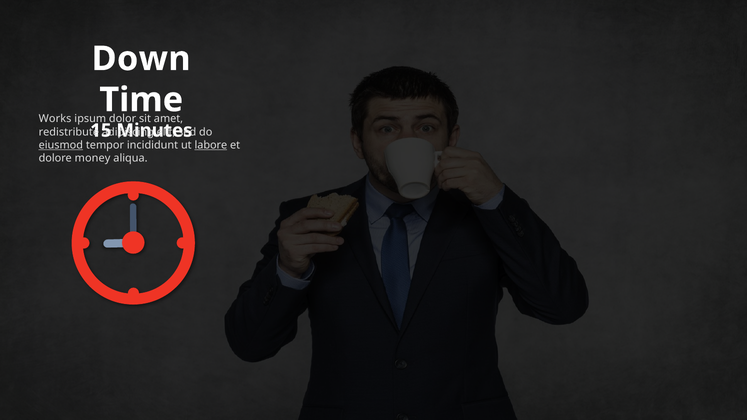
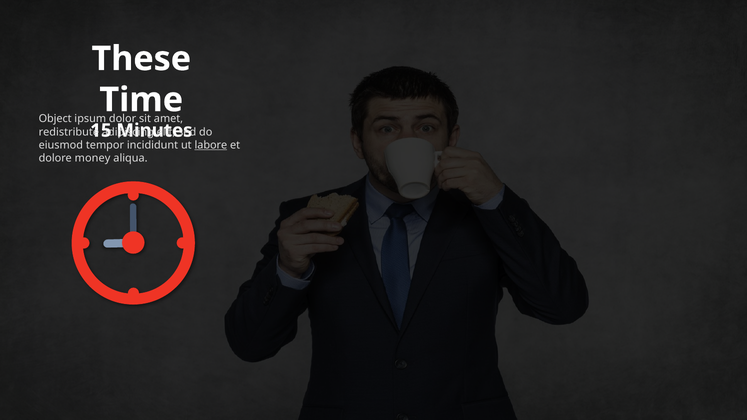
Down: Down -> These
Works: Works -> Object
eiusmod underline: present -> none
